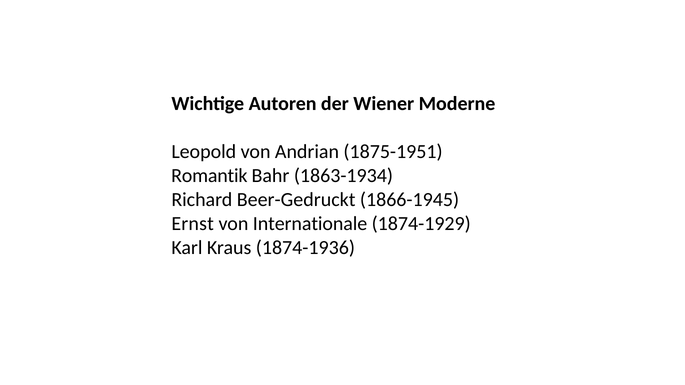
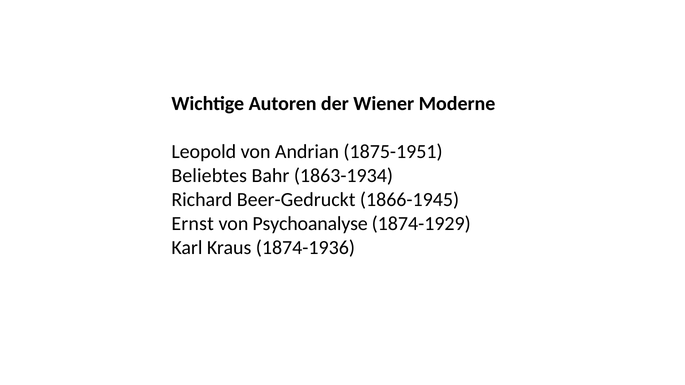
Romantik: Romantik -> Beliebtes
Internationale: Internationale -> Psychoanalyse
